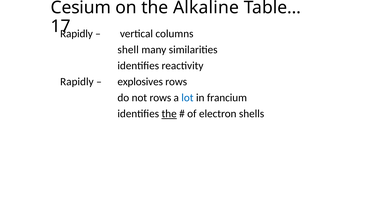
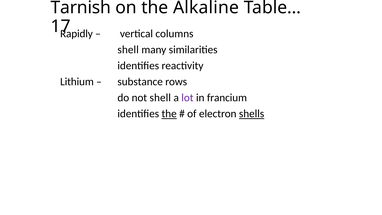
Cesium: Cesium -> Tarnish
Rapidly at (77, 82): Rapidly -> Lithium
explosives: explosives -> substance
not rows: rows -> shell
lot colour: blue -> purple
shells underline: none -> present
